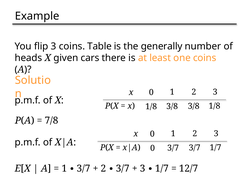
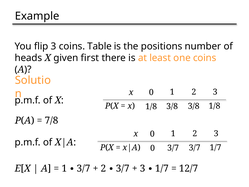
generally: generally -> positions
cars: cars -> first
